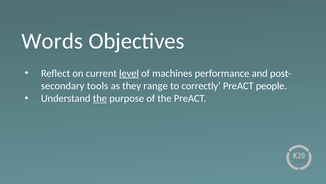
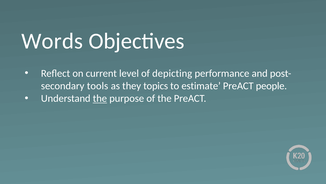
level underline: present -> none
machines: machines -> depicting
range: range -> topics
correctly: correctly -> estimate
